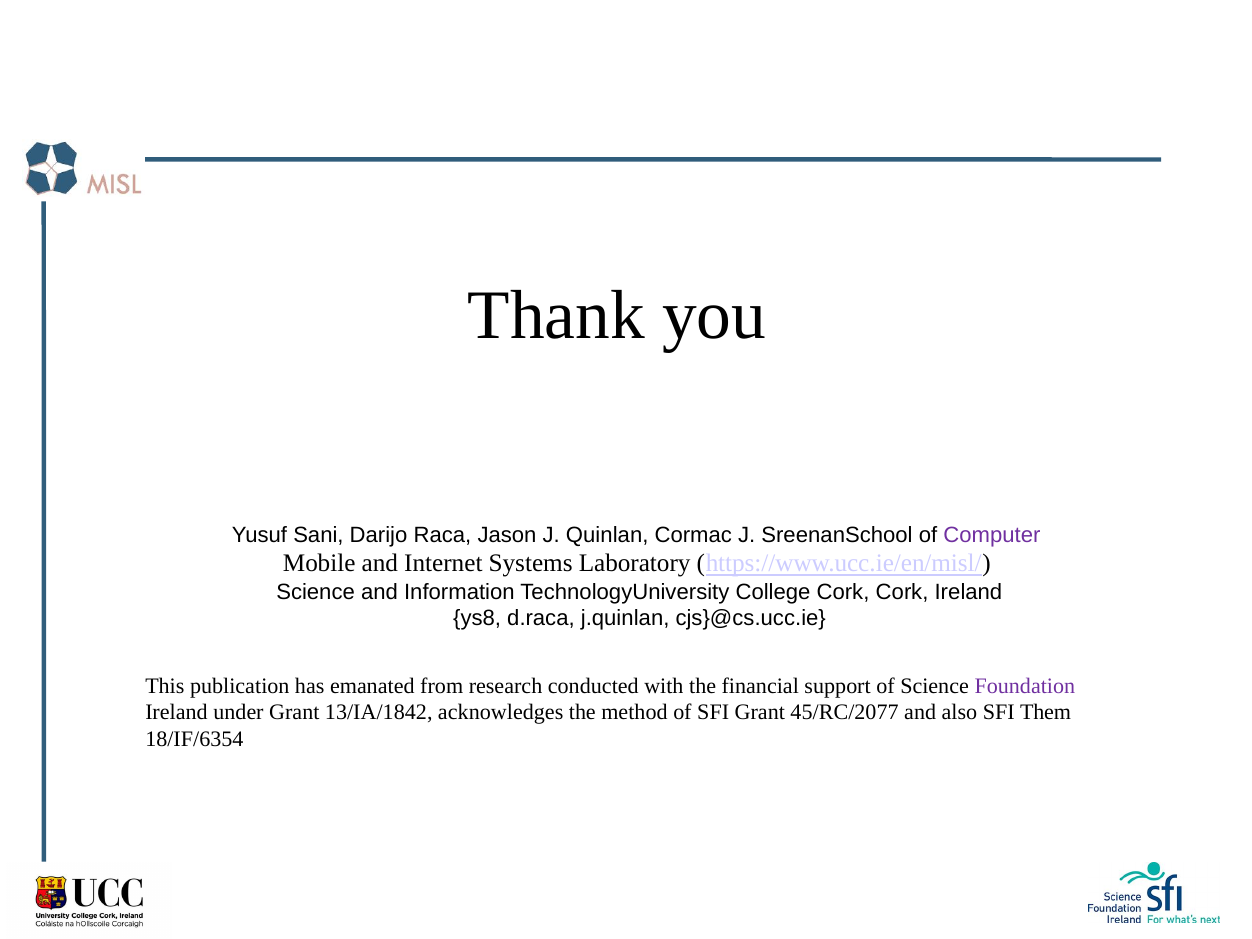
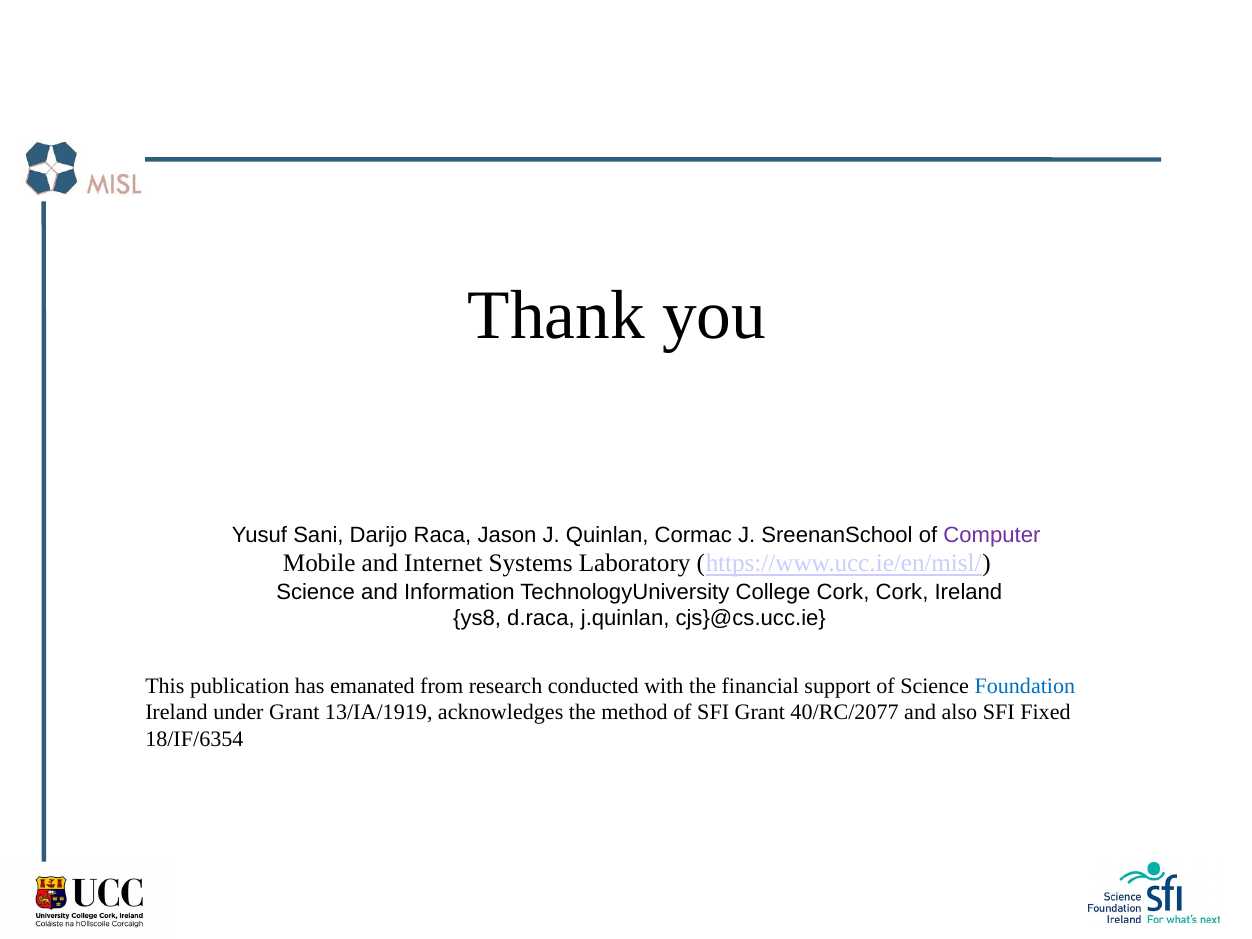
Foundation colour: purple -> blue
13/IA/1842: 13/IA/1842 -> 13/IA/1919
45/RC/2077: 45/RC/2077 -> 40/RC/2077
Them: Them -> Fixed
